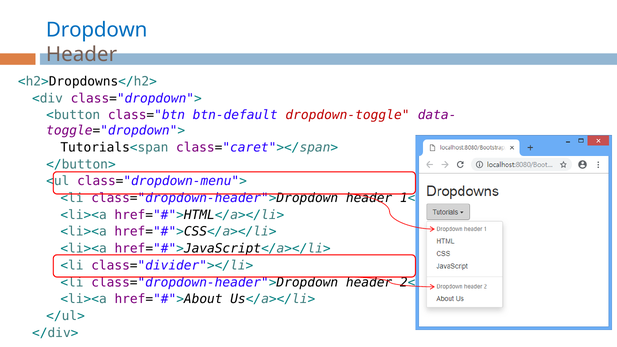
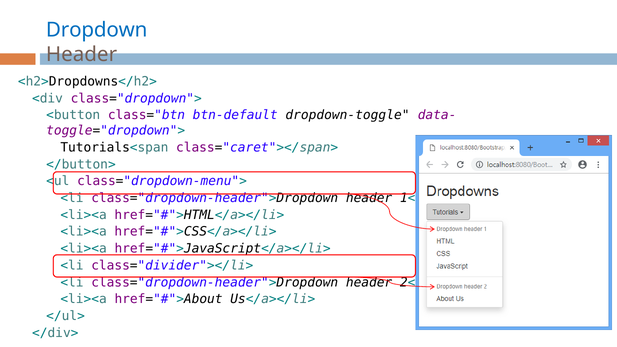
dropdown-toggle colour: red -> black
